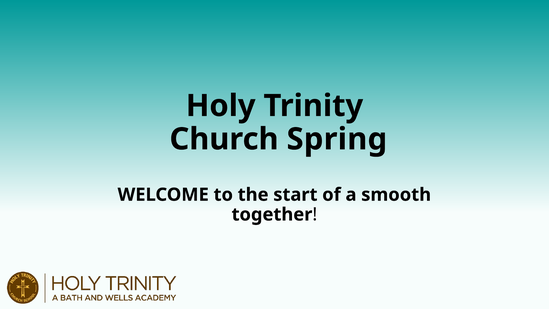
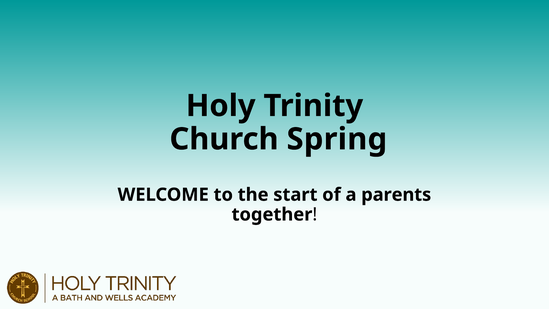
smooth: smooth -> parents
